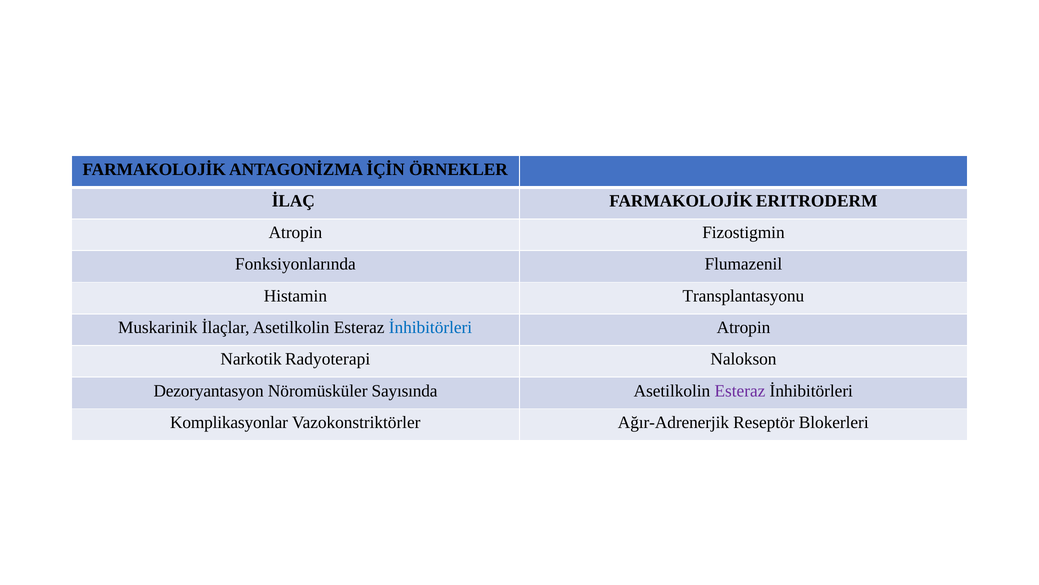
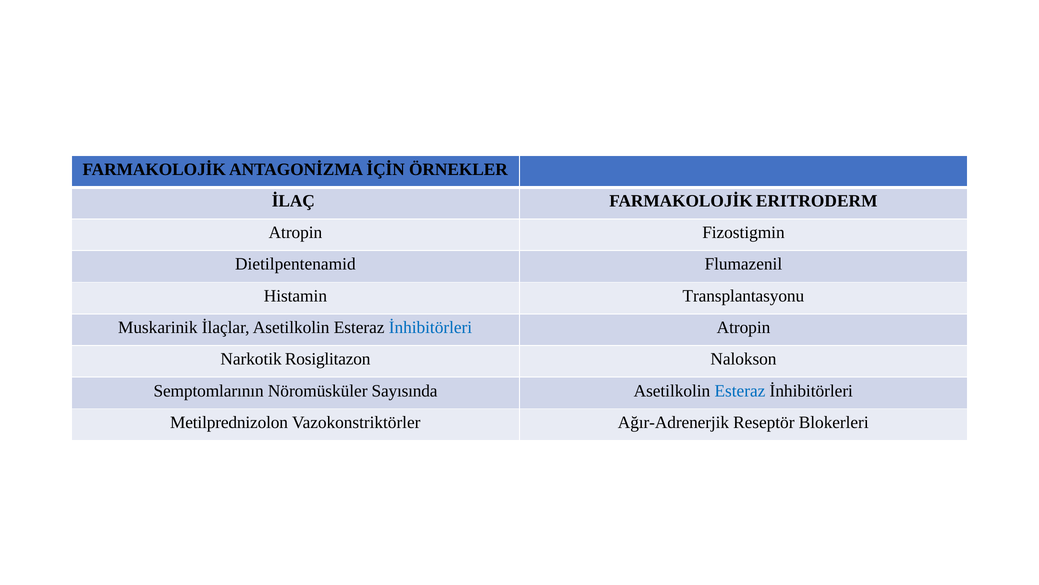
Fonksiyonlarında: Fonksiyonlarında -> Dietilpentenamid
Radyoterapi: Radyoterapi -> Rosiglitazon
Dezoryantasyon: Dezoryantasyon -> Semptomlarının
Esteraz at (740, 390) colour: purple -> blue
Komplikasyonlar: Komplikasyonlar -> Metilprednizolon
